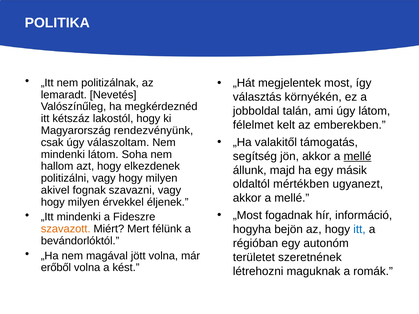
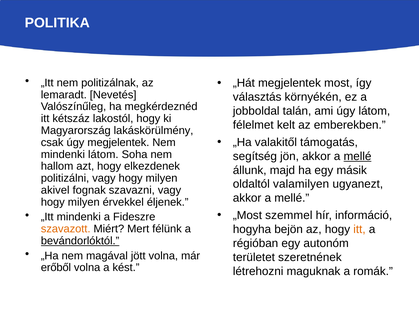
rendezvényünk: rendezvényünk -> lakáskörülmény
úgy válaszoltam: válaszoltam -> megjelentek
mértékben: mértékben -> valamilyen
fogadnak: fogadnak -> szemmel
itt at (359, 229) colour: blue -> orange
bevándorlóktól underline: none -> present
